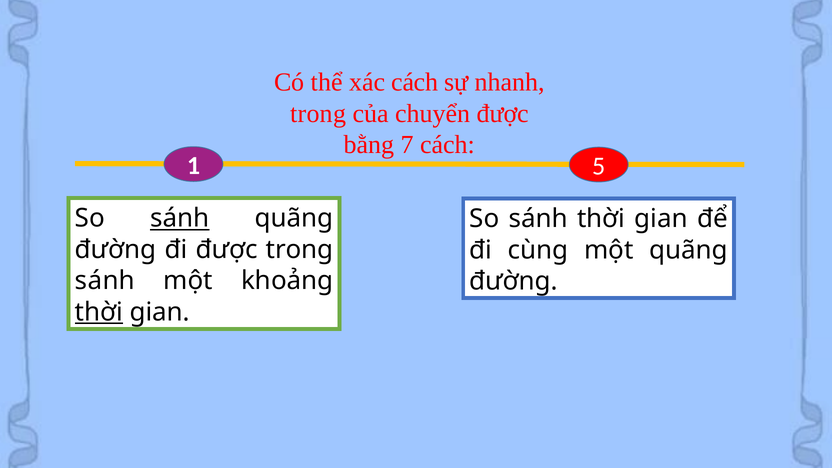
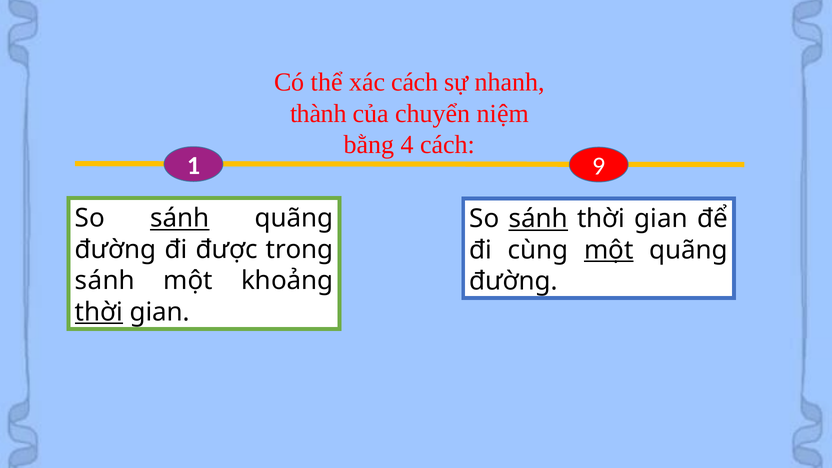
trong at (318, 114): trong -> thành
chuyển được: được -> niệm
7: 7 -> 4
5: 5 -> 9
sánh at (538, 219) underline: none -> present
một at (609, 250) underline: none -> present
